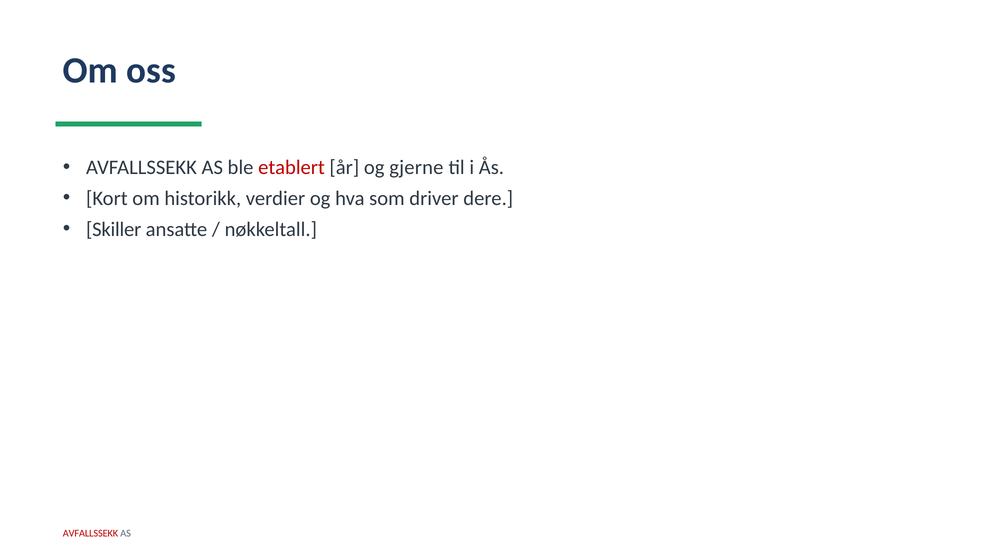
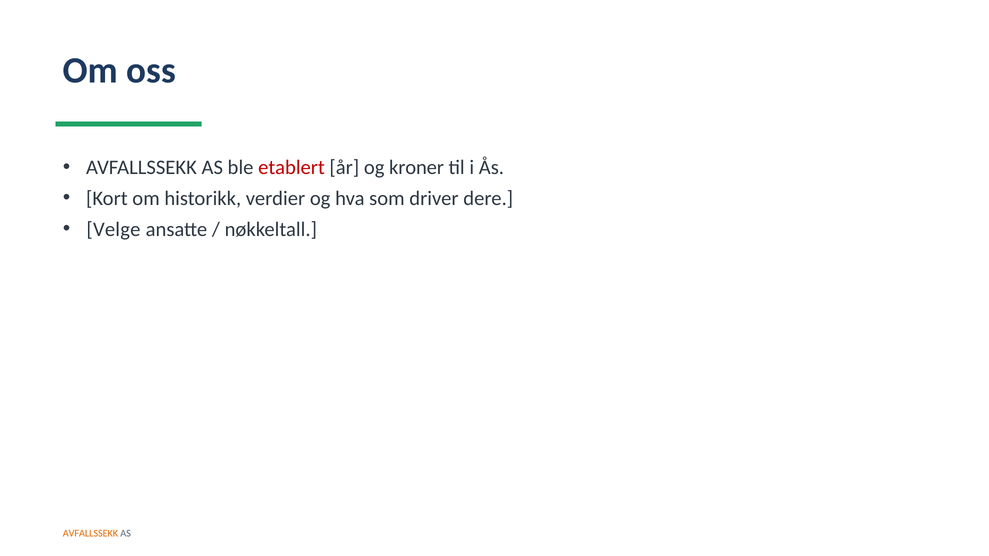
gjerne: gjerne -> kroner
Skiller: Skiller -> Velge
AVFALLSSEKK at (91, 534) colour: red -> orange
